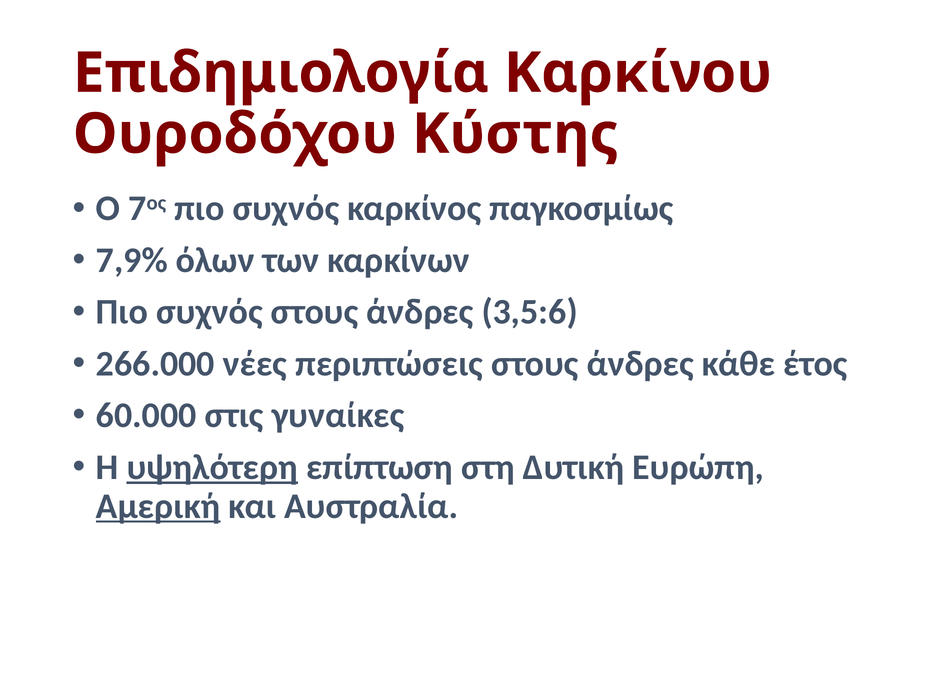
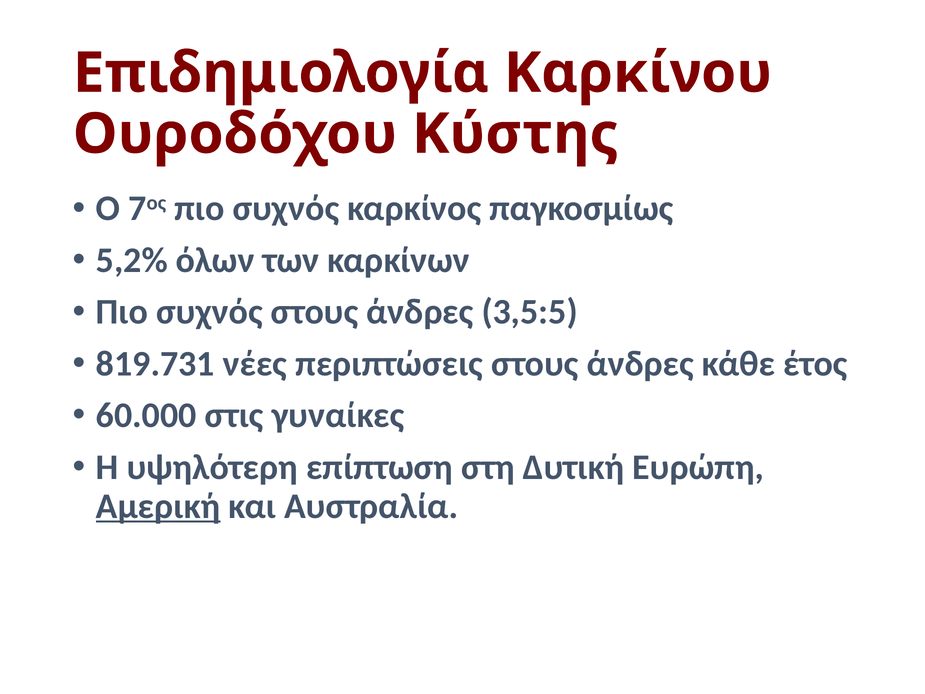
7,9%: 7,9% -> 5,2%
3,5:6: 3,5:6 -> 3,5:5
266.000: 266.000 -> 819.731
υψηλότερη underline: present -> none
